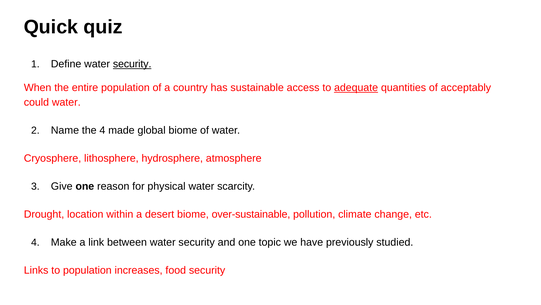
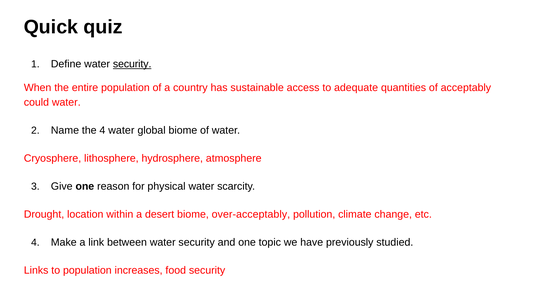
adequate underline: present -> none
4 made: made -> water
over-sustainable: over-sustainable -> over-acceptably
